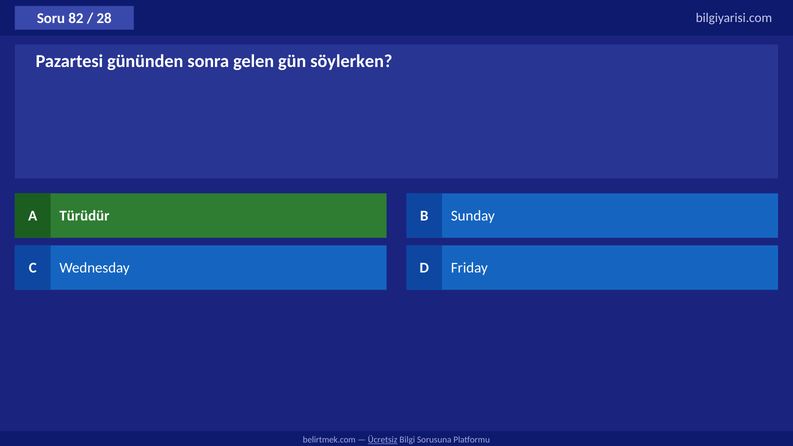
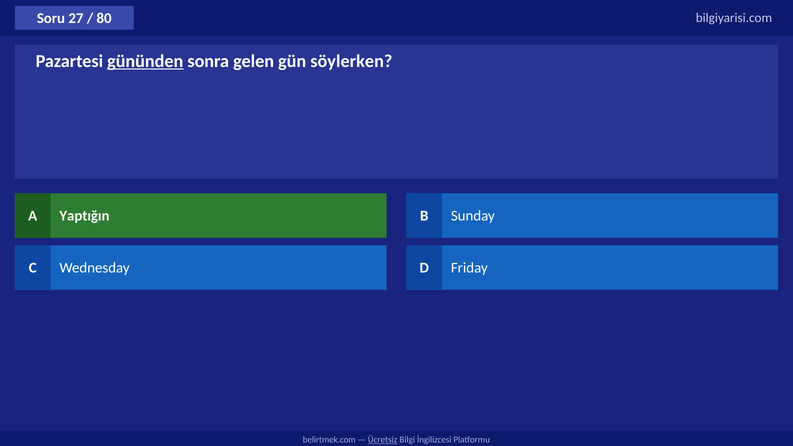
82: 82 -> 27
28: 28 -> 80
gününden underline: none -> present
Türüdür: Türüdür -> Yaptığın
Sorusuna: Sorusuna -> İngilizcesi
